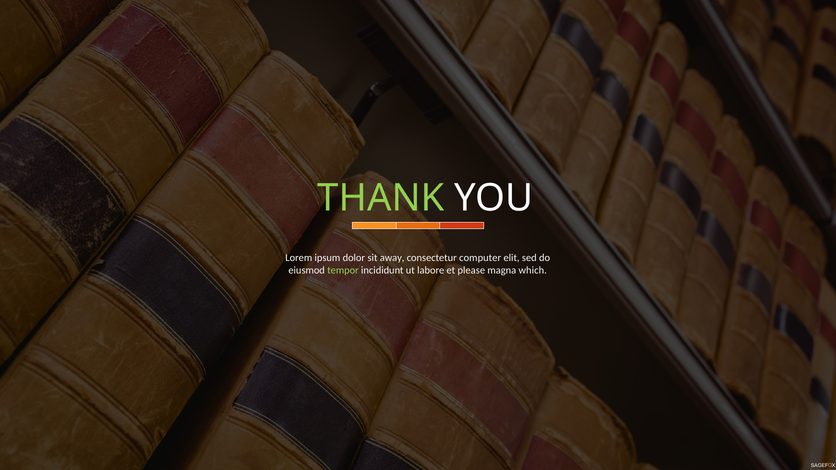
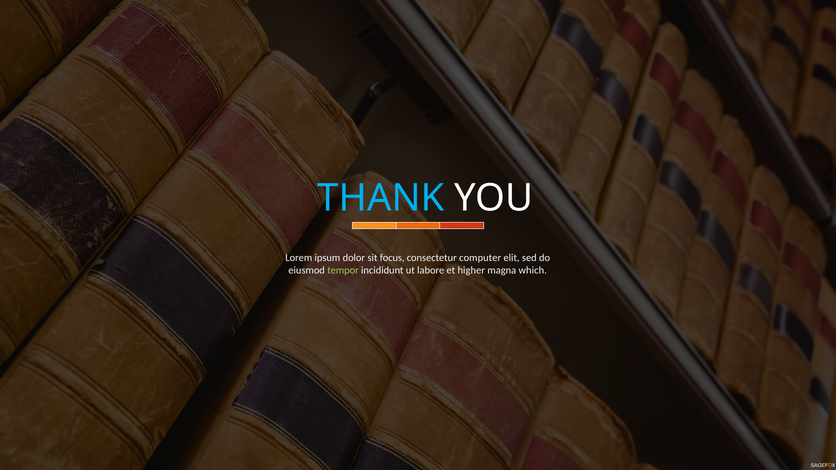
THANK colour: light green -> light blue
away: away -> focus
please: please -> higher
